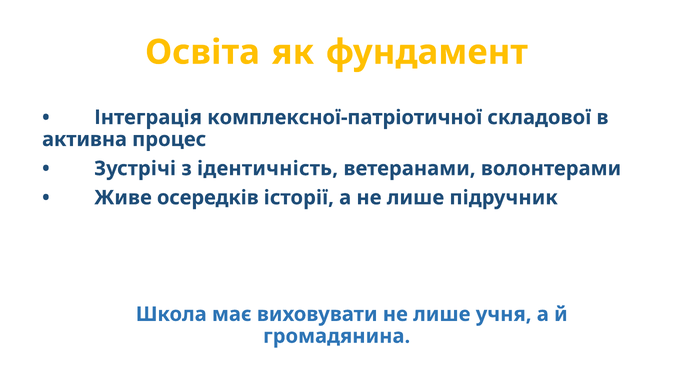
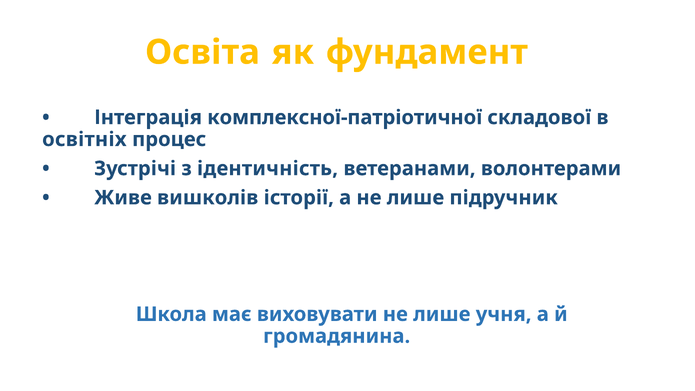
активна: активна -> освітніх
осередків: осередків -> вишколів
